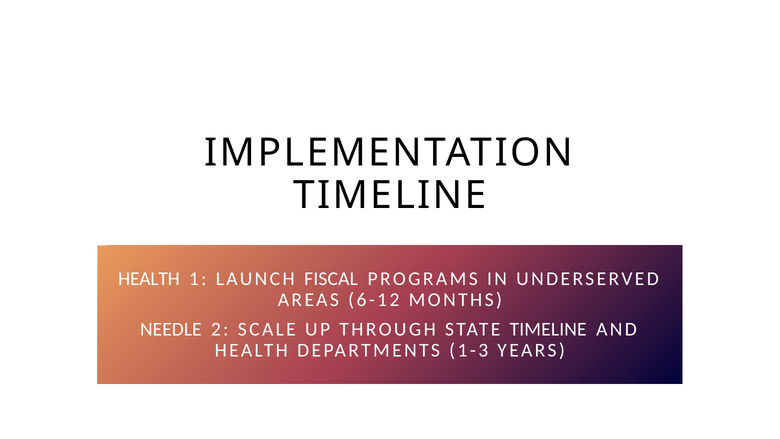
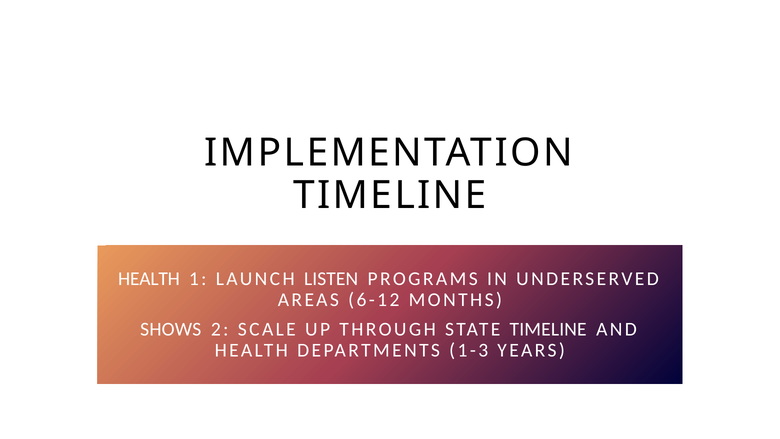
FISCAL: FISCAL -> LISTEN
NEEDLE: NEEDLE -> SHOWS
